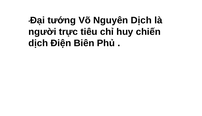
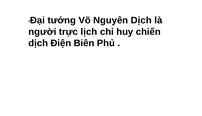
tiêu: tiêu -> lịch
